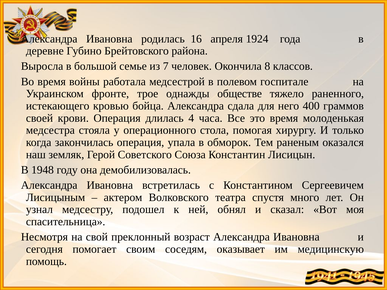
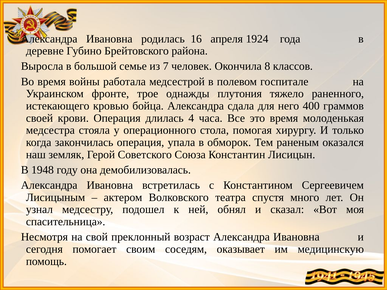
обществе: обществе -> плутония
